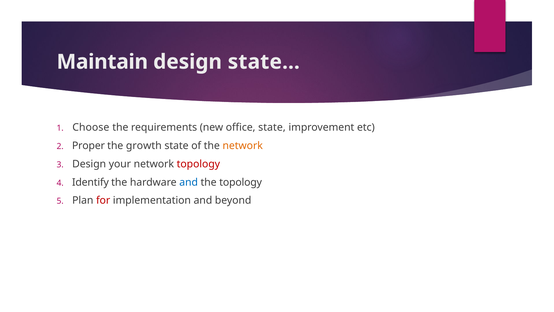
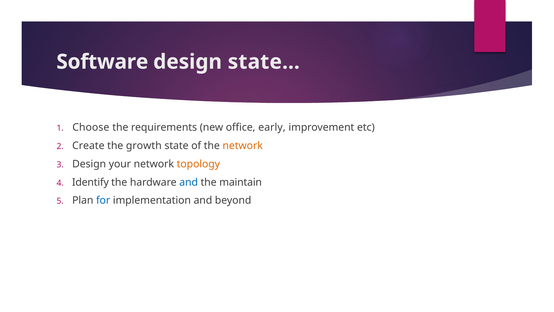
Maintain: Maintain -> Software
office state: state -> early
Proper: Proper -> Create
topology at (198, 164) colour: red -> orange
the topology: topology -> maintain
for colour: red -> blue
